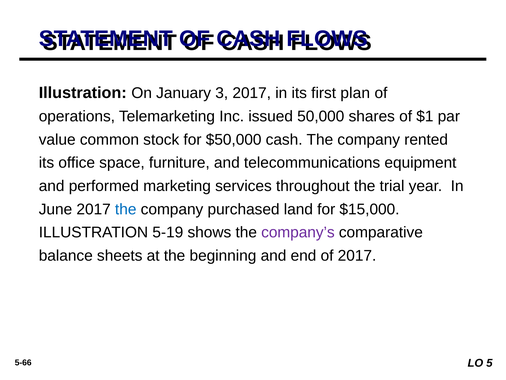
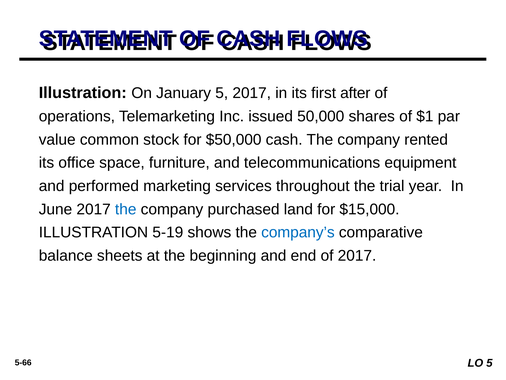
January 3: 3 -> 5
plan: plan -> after
company’s colour: purple -> blue
